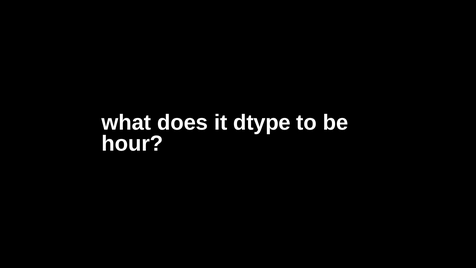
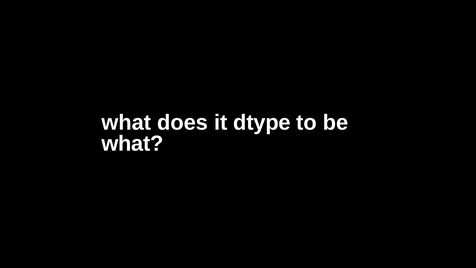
hour at (132, 143): hour -> what
